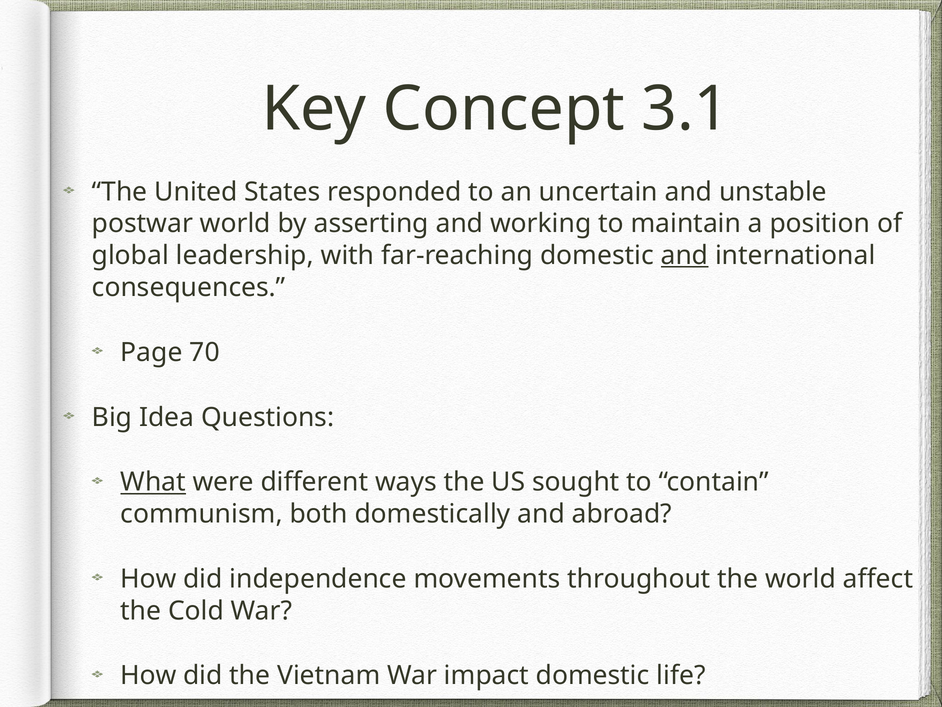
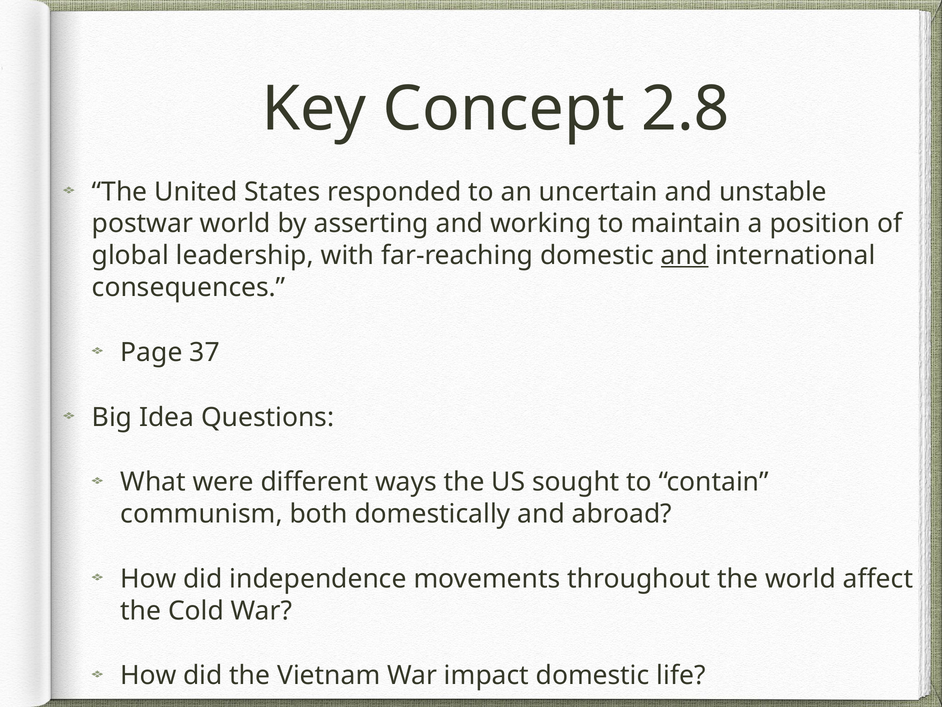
3.1: 3.1 -> 2.8
70: 70 -> 37
What underline: present -> none
